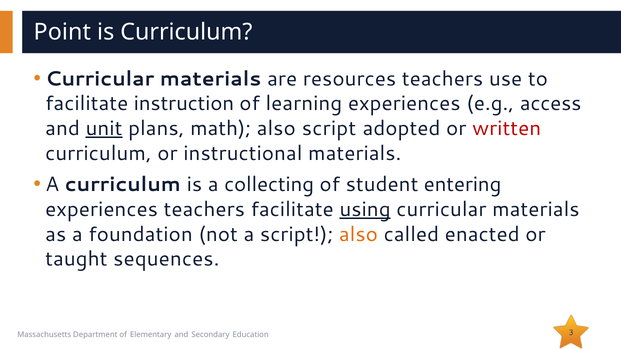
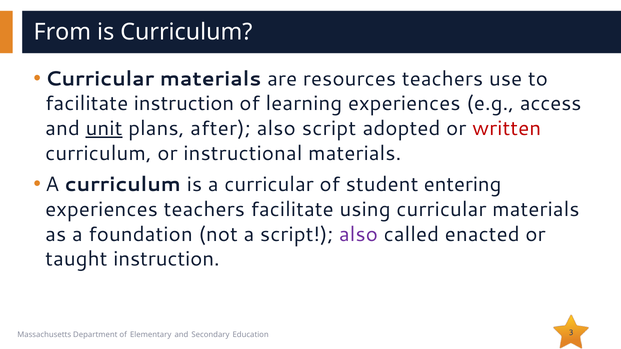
Point: Point -> From
math: math -> after
a collecting: collecting -> curricular
using underline: present -> none
also at (358, 234) colour: orange -> purple
taught sequences: sequences -> instruction
